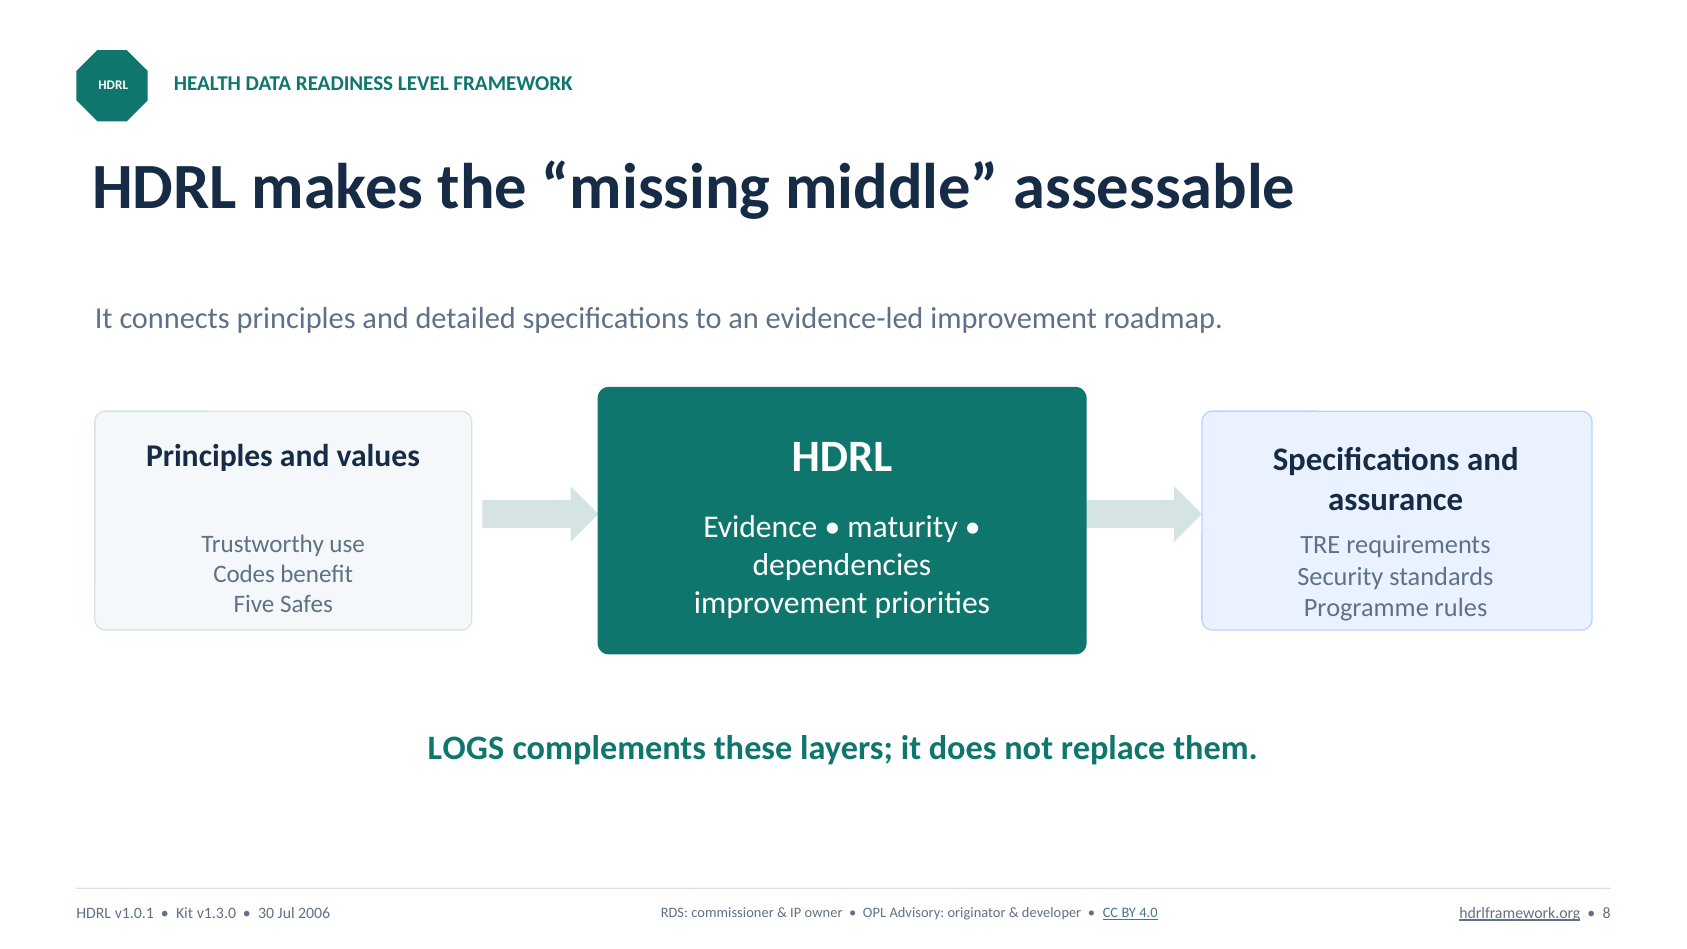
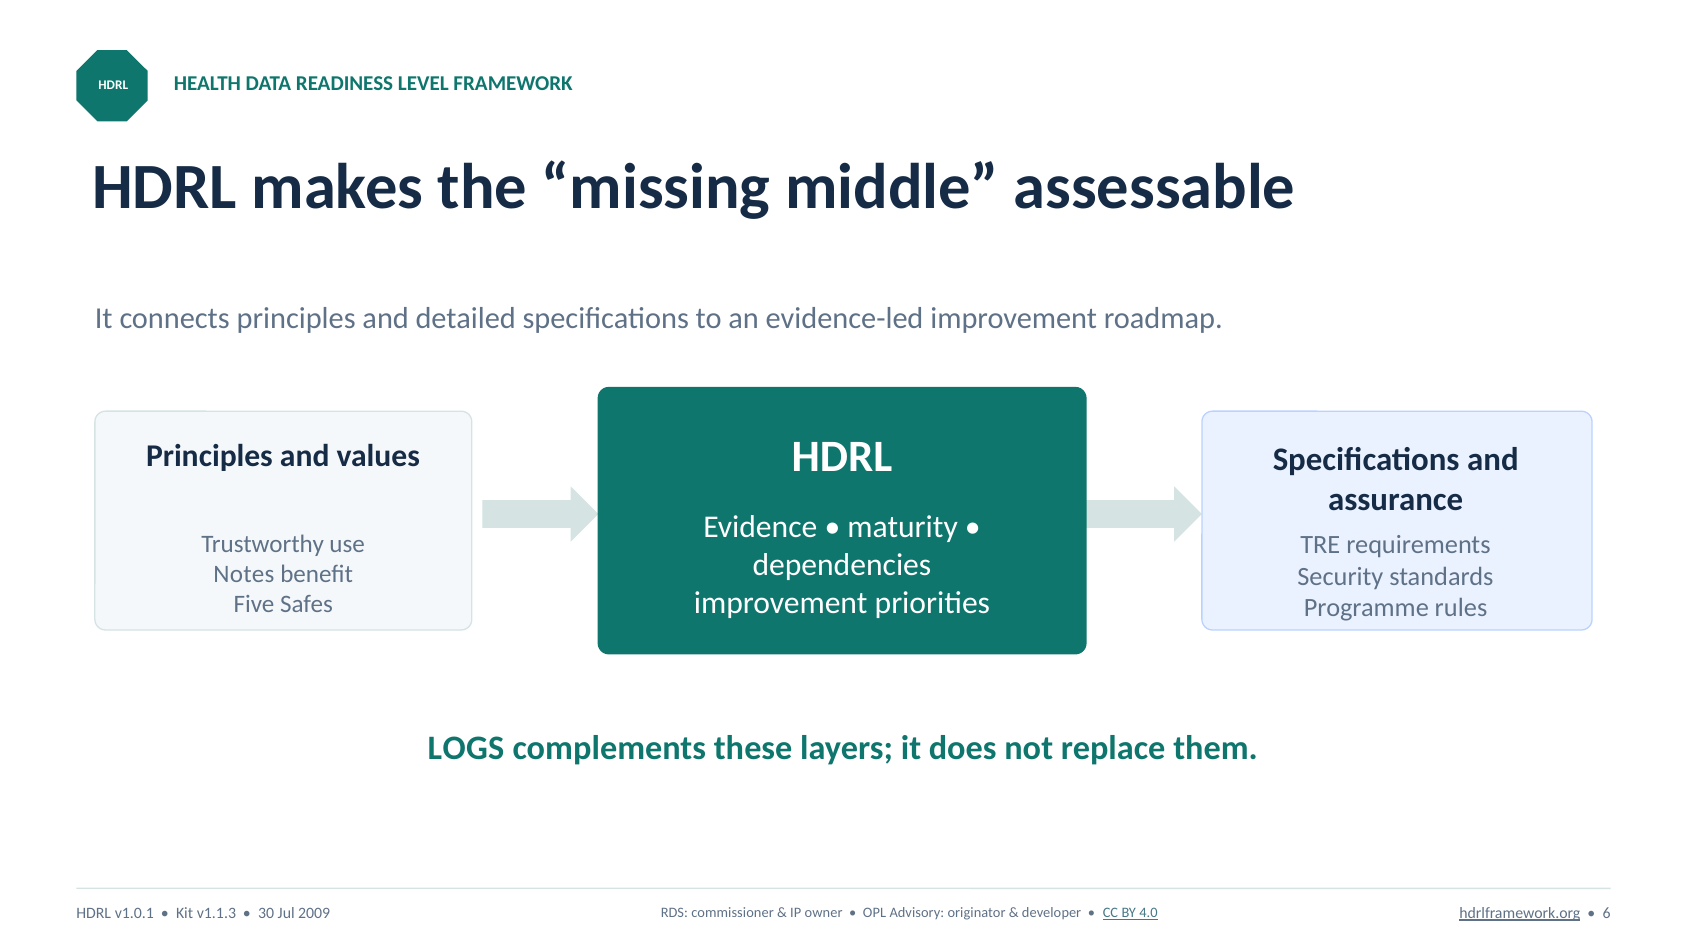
Codes: Codes -> Notes
v1.3.0: v1.3.0 -> v1.1.3
2006: 2006 -> 2009
8: 8 -> 6
